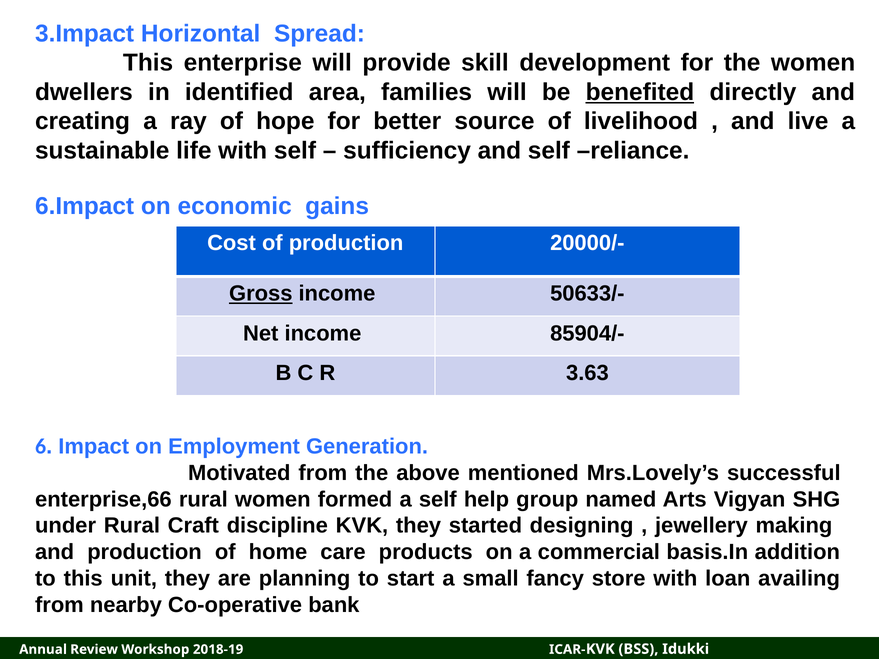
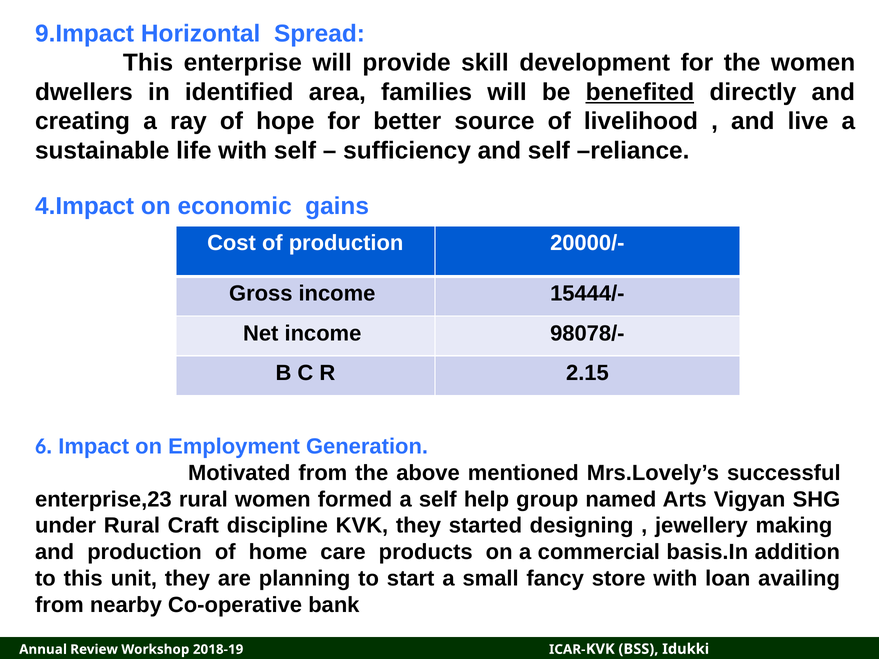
3.Impact: 3.Impact -> 9.Impact
6.Impact: 6.Impact -> 4.Impact
Gross underline: present -> none
50633/-: 50633/- -> 15444/-
85904/-: 85904/- -> 98078/-
3.63: 3.63 -> 2.15
enterprise,66: enterprise,66 -> enterprise,23
